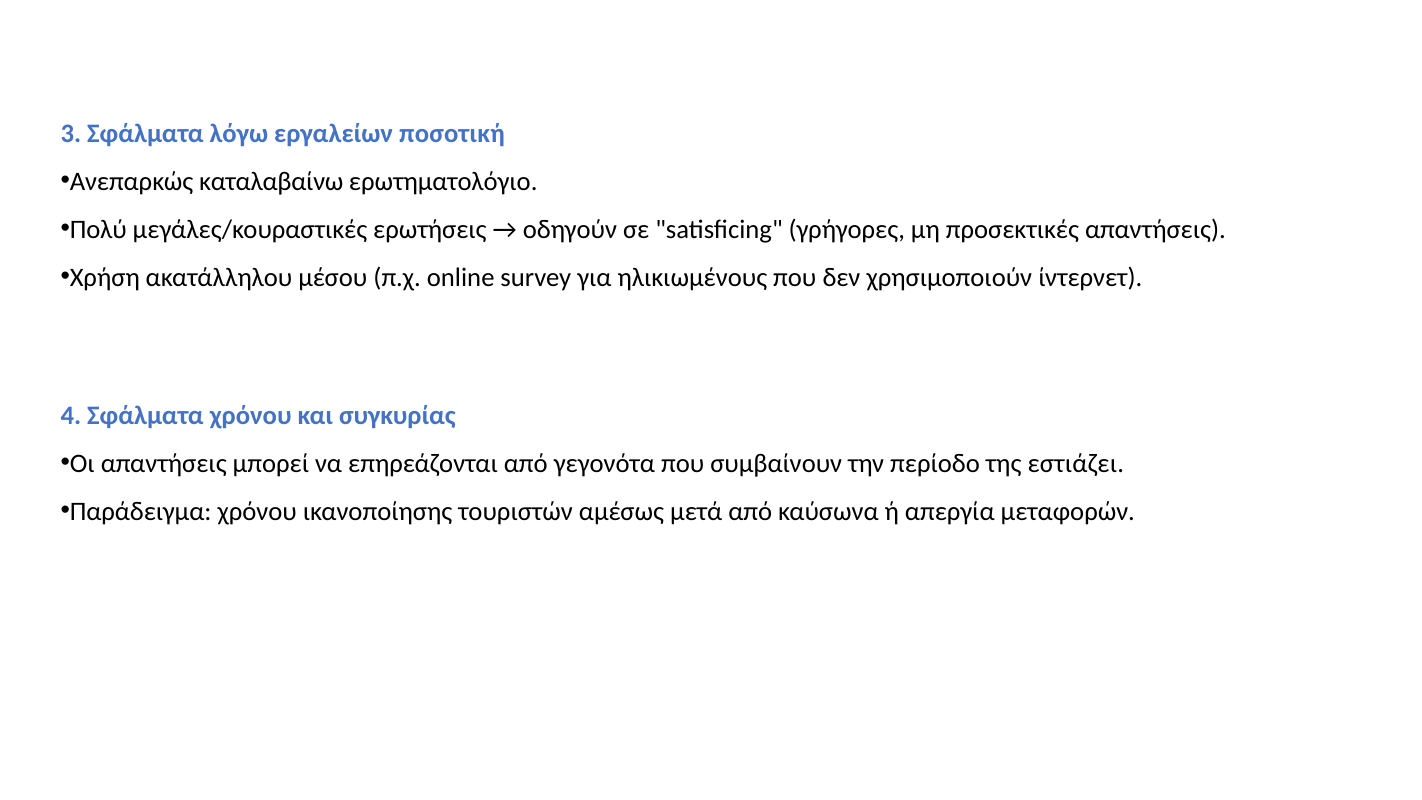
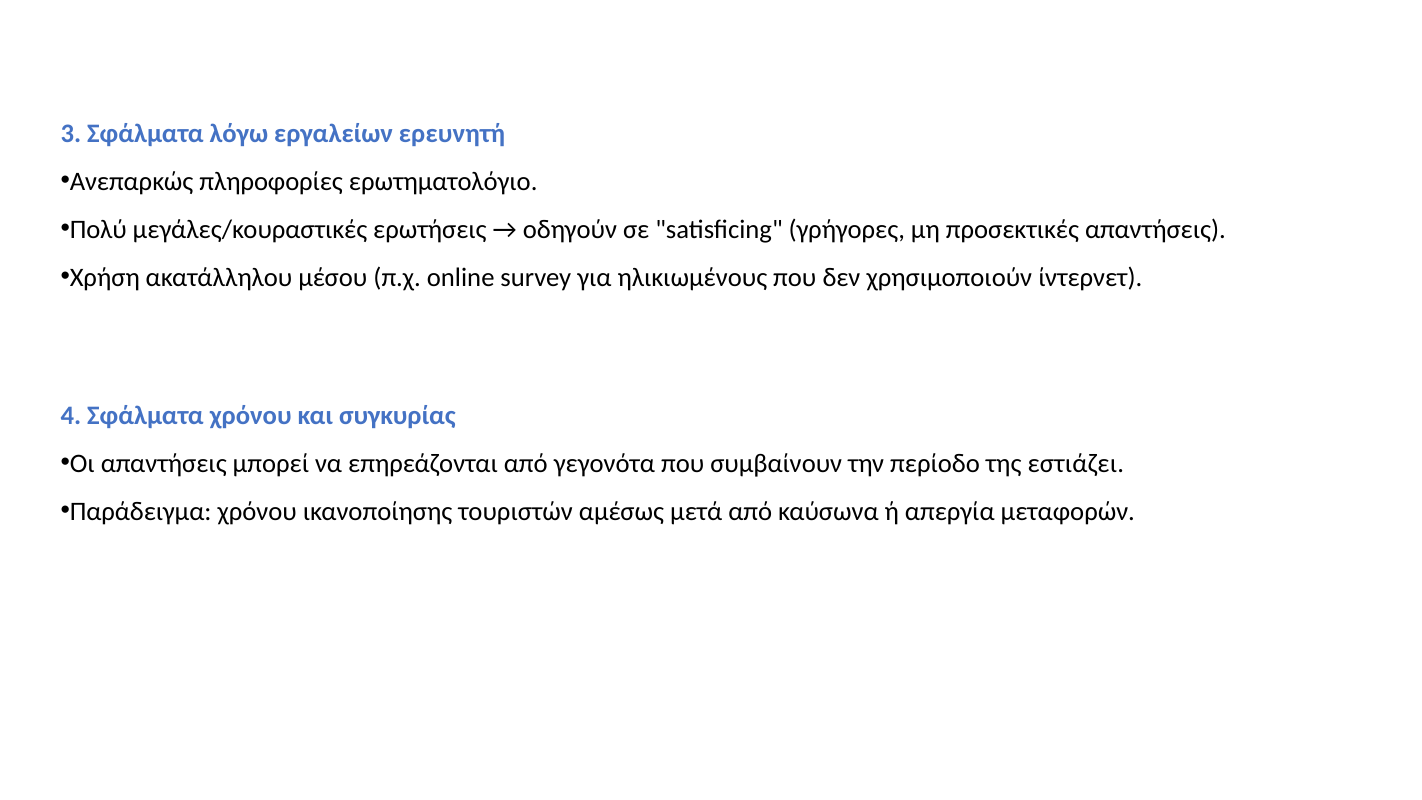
ποσοτική: ποσοτική -> ερευνητή
καταλαβαίνω: καταλαβαίνω -> πληροφορίες
